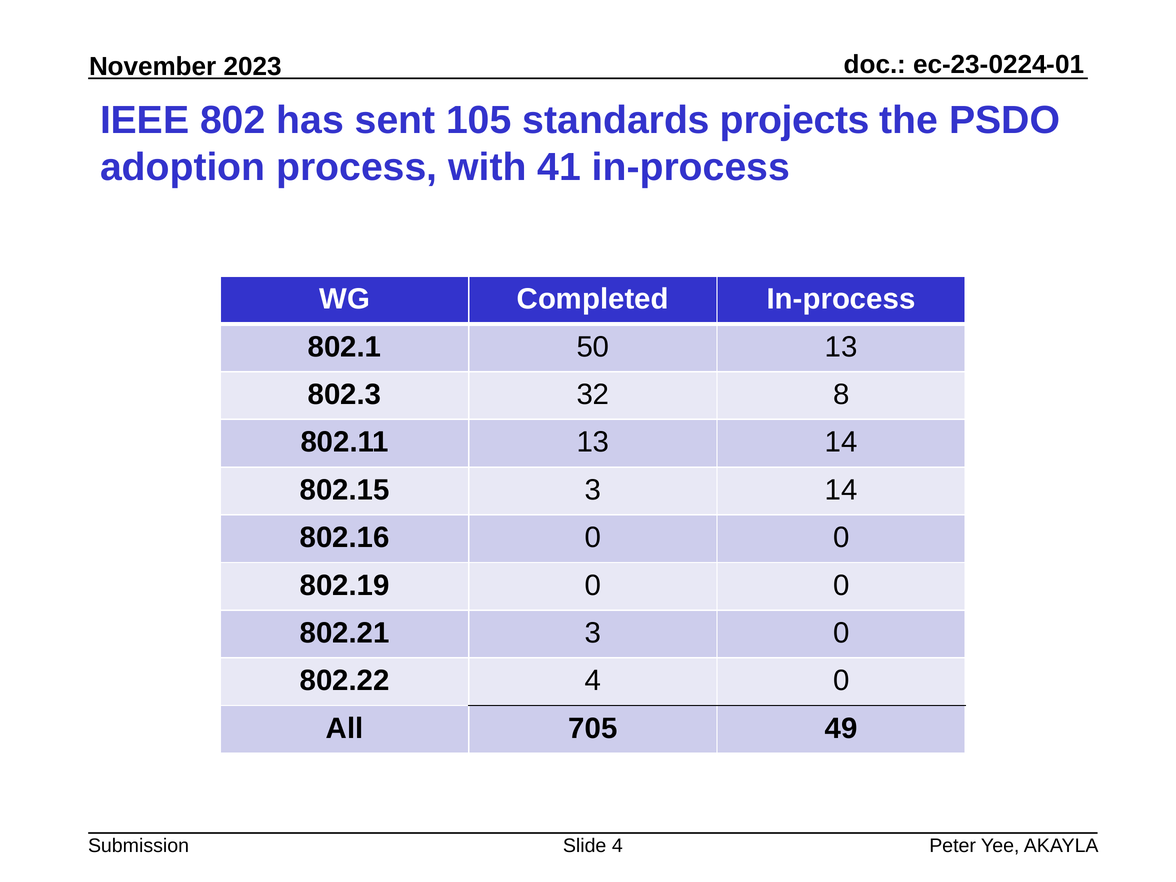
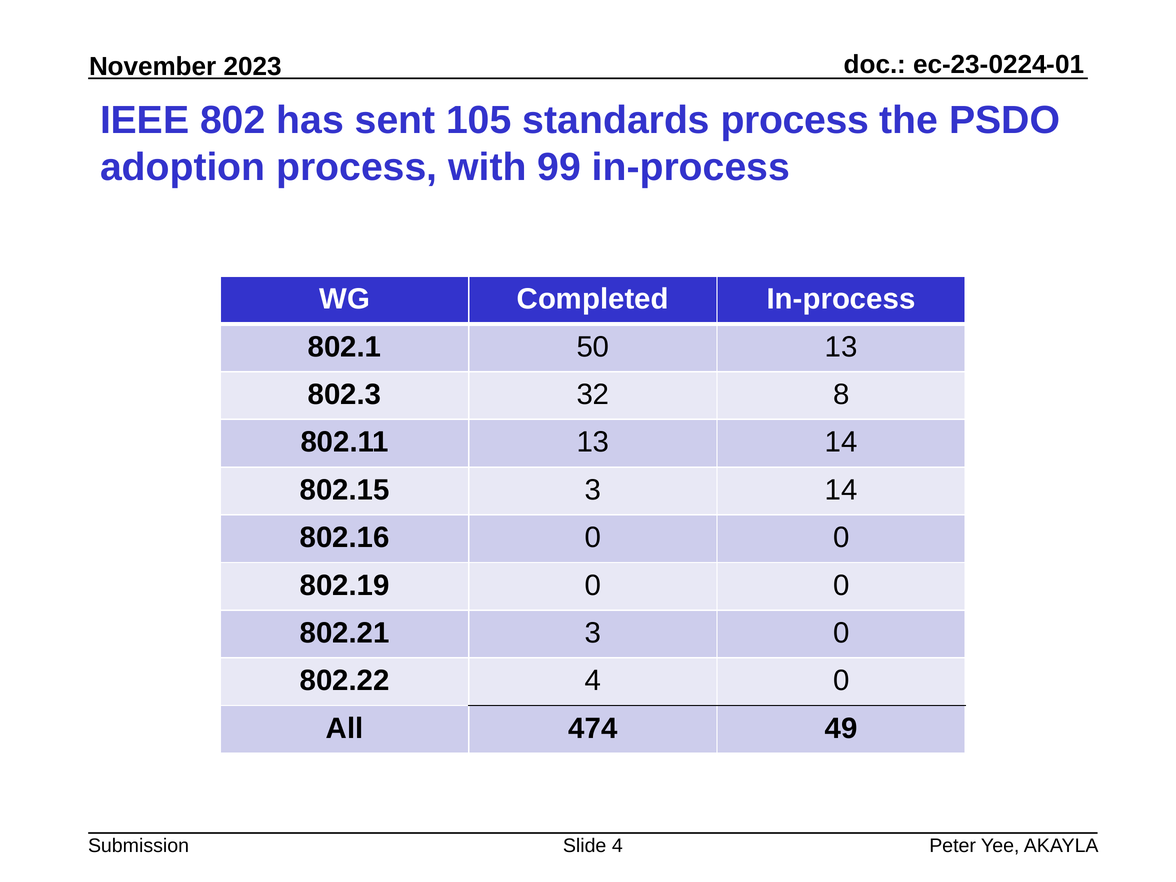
standards projects: projects -> process
41: 41 -> 99
705: 705 -> 474
